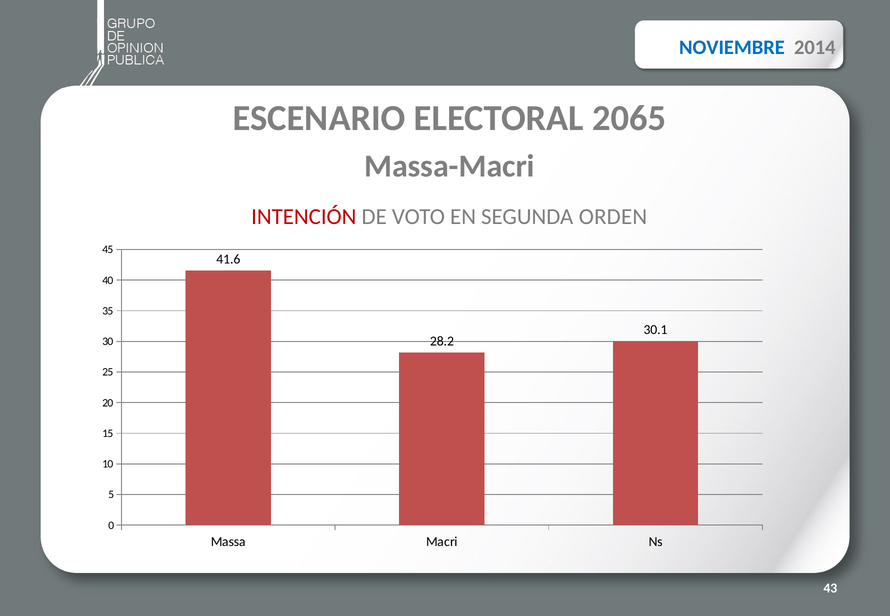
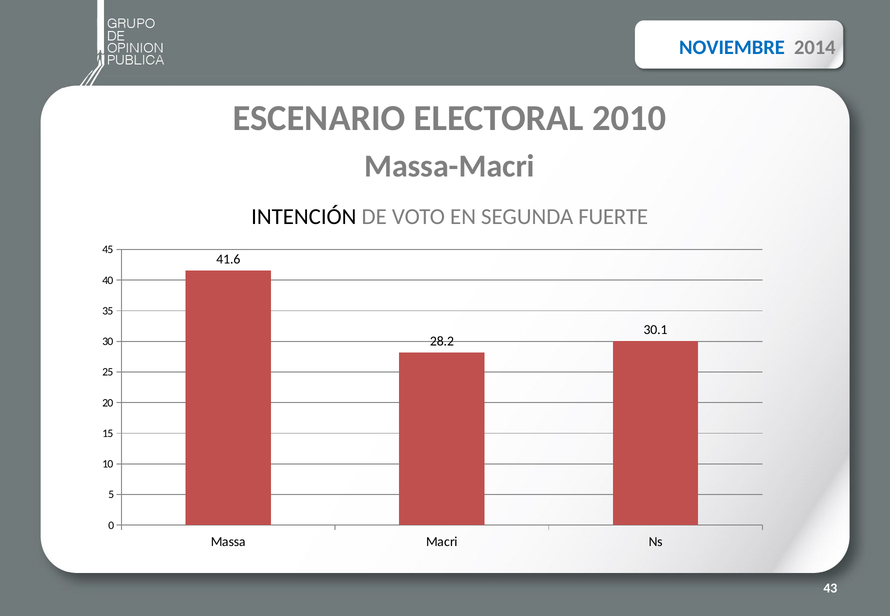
2065: 2065 -> 2010
INTENCIÓN colour: red -> black
ORDEN: ORDEN -> FUERTE
